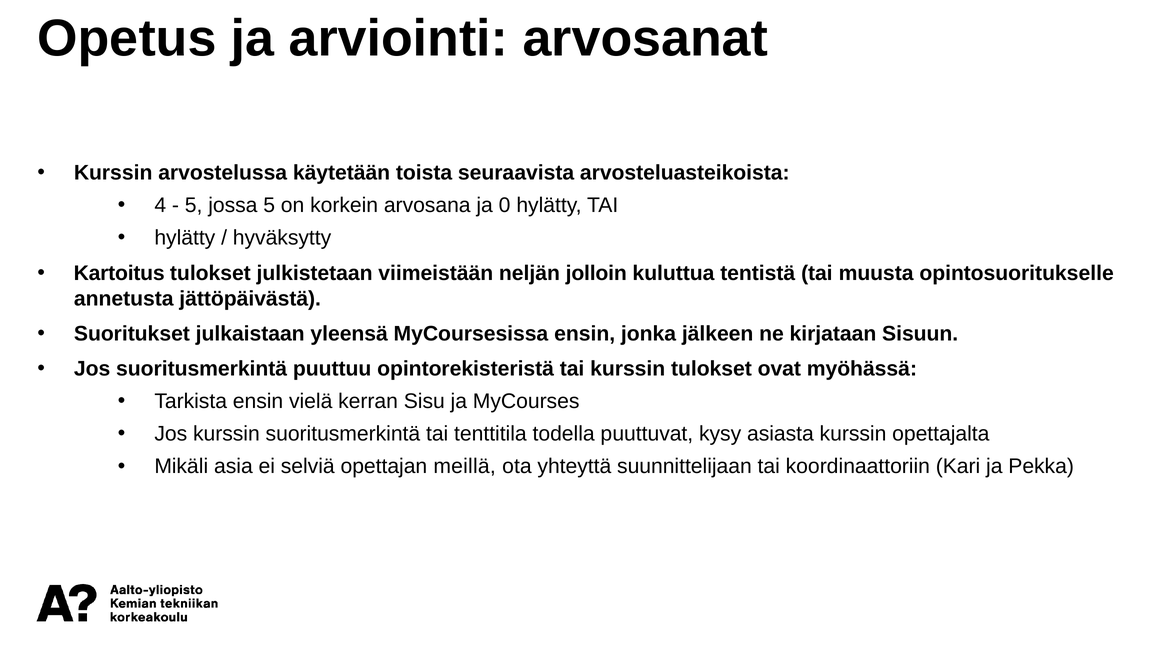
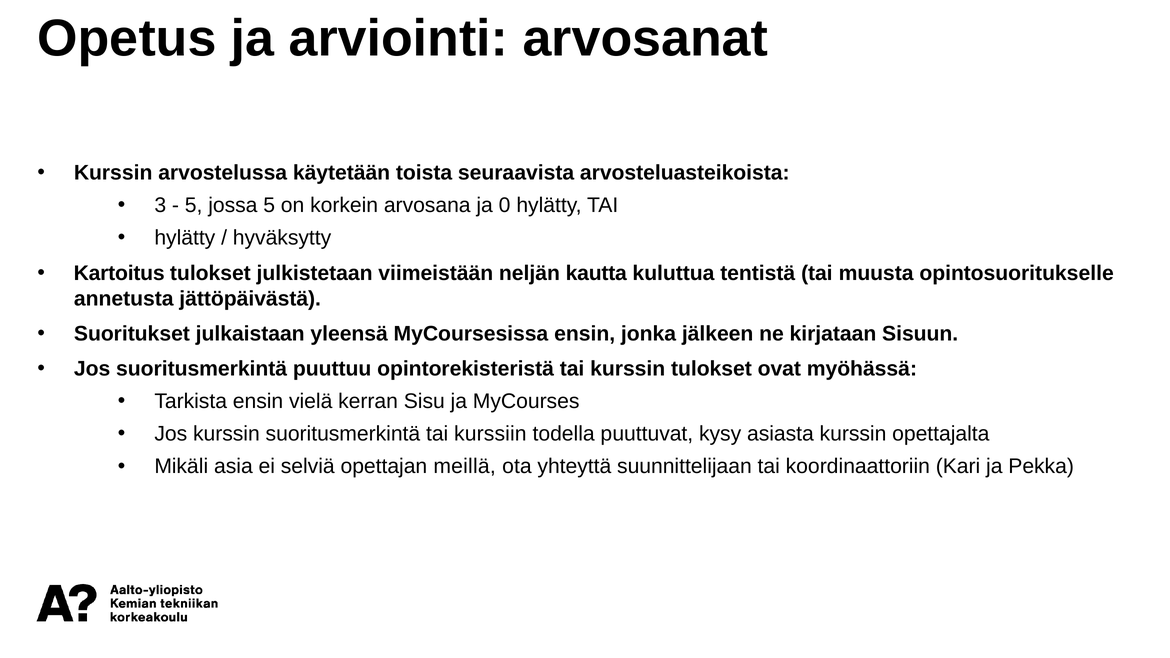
4: 4 -> 3
jolloin: jolloin -> kautta
tenttitila: tenttitila -> kurssiin
